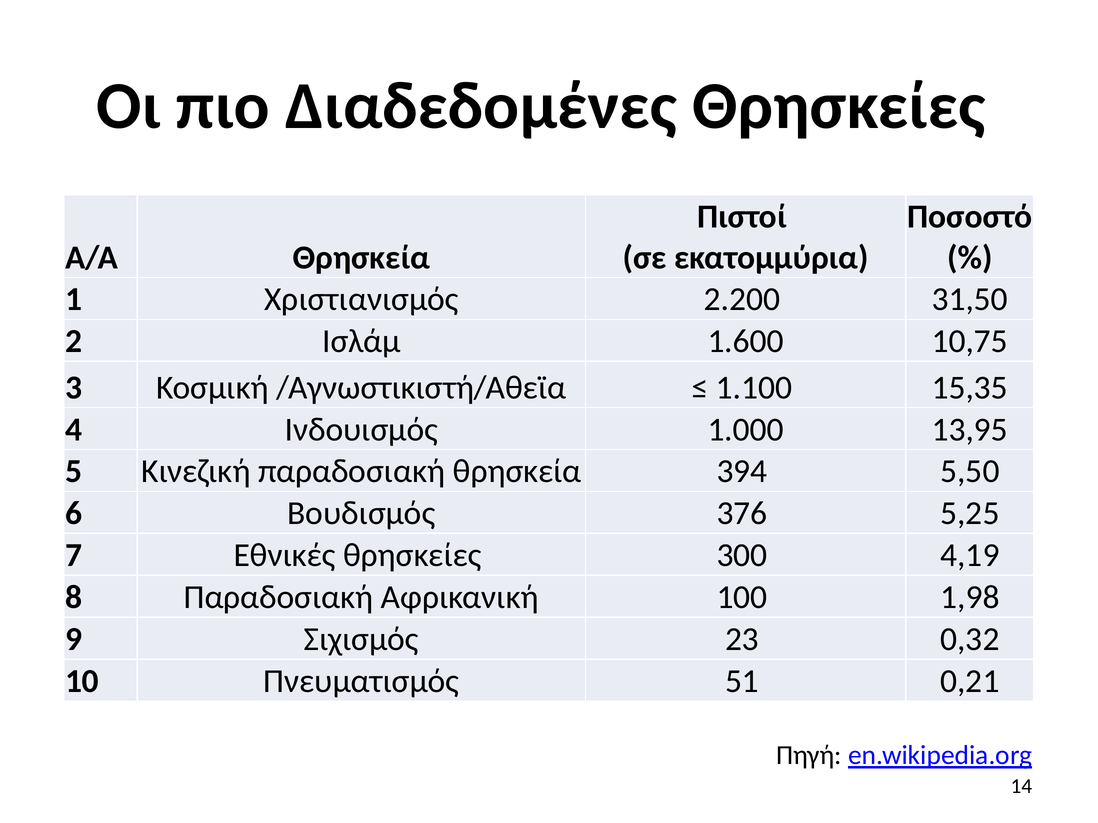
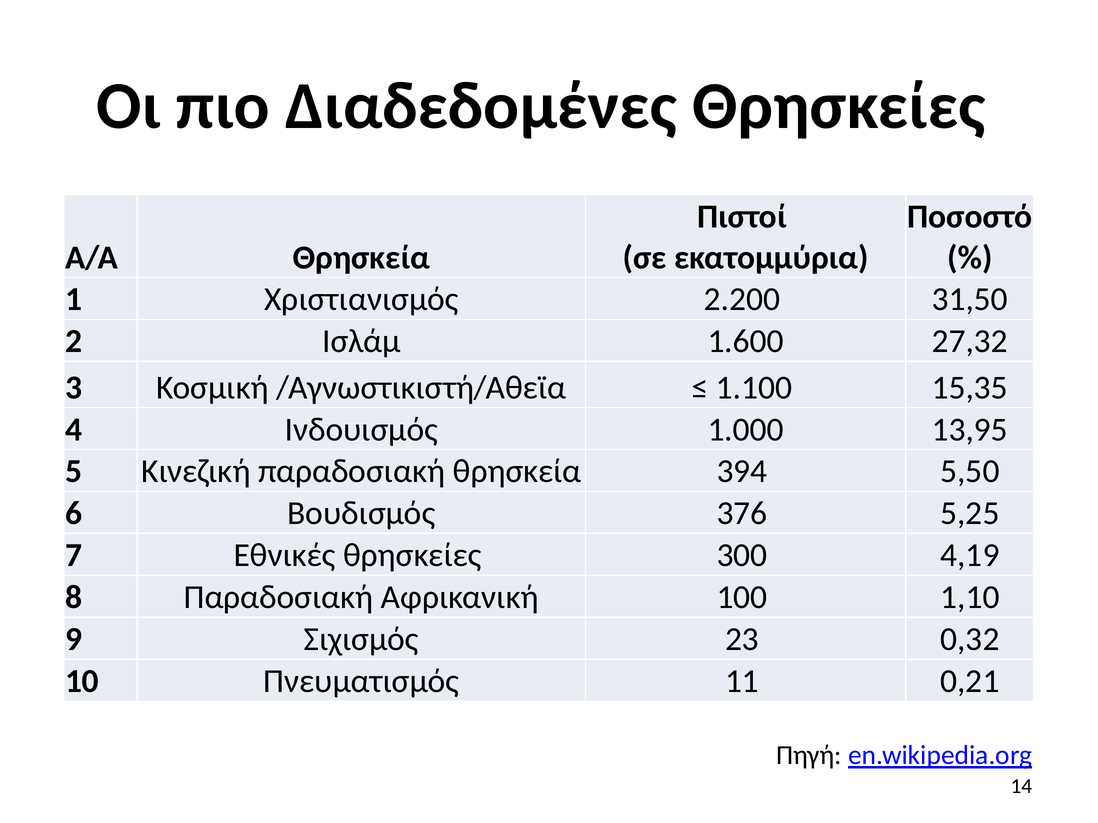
10,75: 10,75 -> 27,32
1,98: 1,98 -> 1,10
51: 51 -> 11
